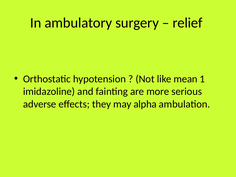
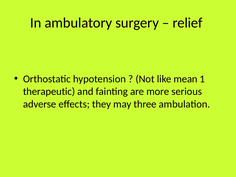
imidazoline: imidazoline -> therapeutic
alpha: alpha -> three
